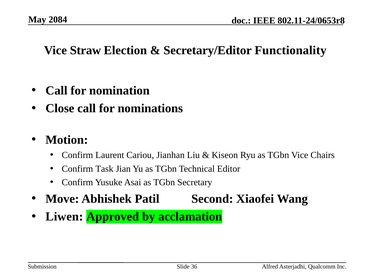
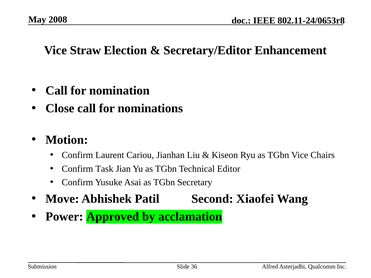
2084: 2084 -> 2008
Functionality: Functionality -> Enhancement
Liwen: Liwen -> Power
